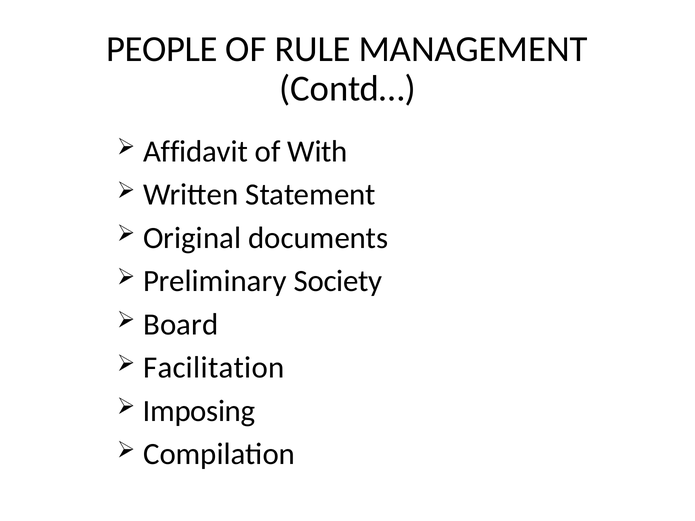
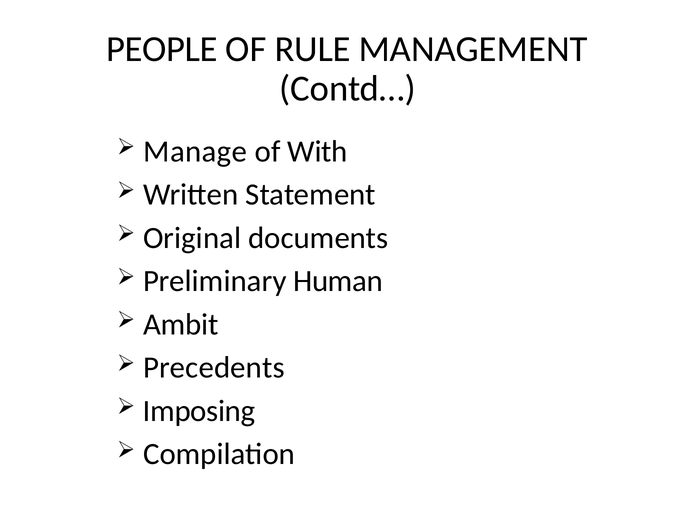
Affidavit: Affidavit -> Manage
Society: Society -> Human
Board: Board -> Ambit
Facilitation: Facilitation -> Precedents
